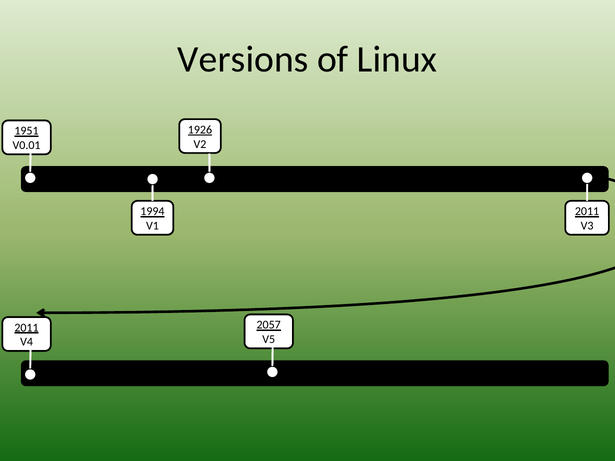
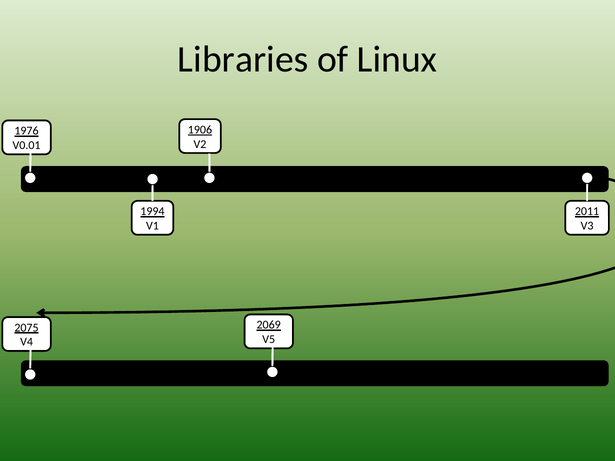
Versions: Versions -> Libraries
1926: 1926 -> 1906
1951: 1951 -> 1976
2057: 2057 -> 2069
2011 at (27, 328): 2011 -> 2075
